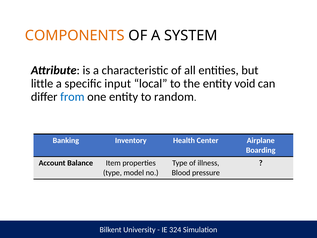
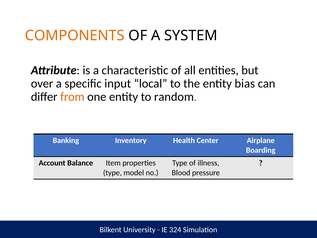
little: little -> over
void: void -> bias
from colour: blue -> orange
